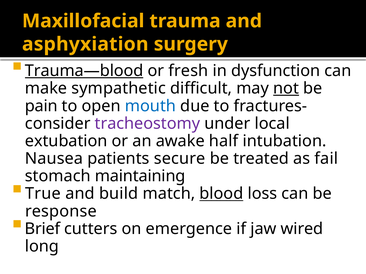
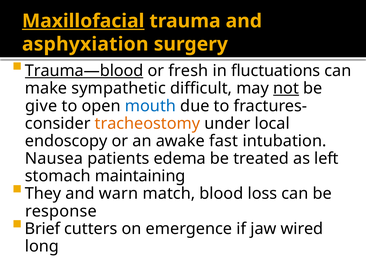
Maxillofacial underline: none -> present
dysfunction: dysfunction -> fluctuations
pain: pain -> give
tracheostomy colour: purple -> orange
extubation: extubation -> endoscopy
half: half -> fast
secure: secure -> edema
fail: fail -> left
True: True -> They
build: build -> warn
blood underline: present -> none
